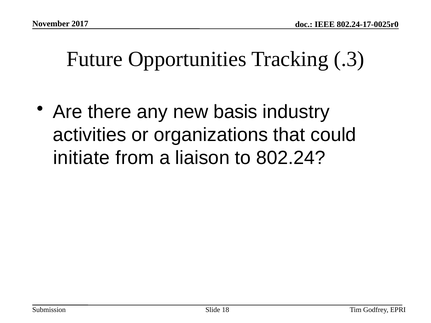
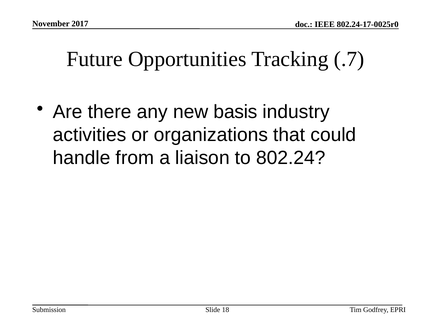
.3: .3 -> .7
initiate: initiate -> handle
